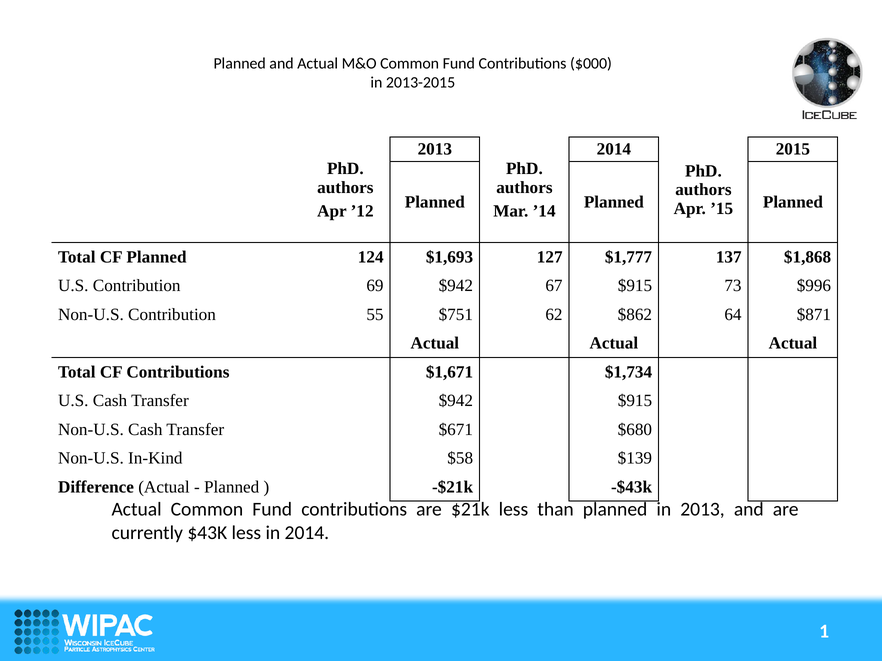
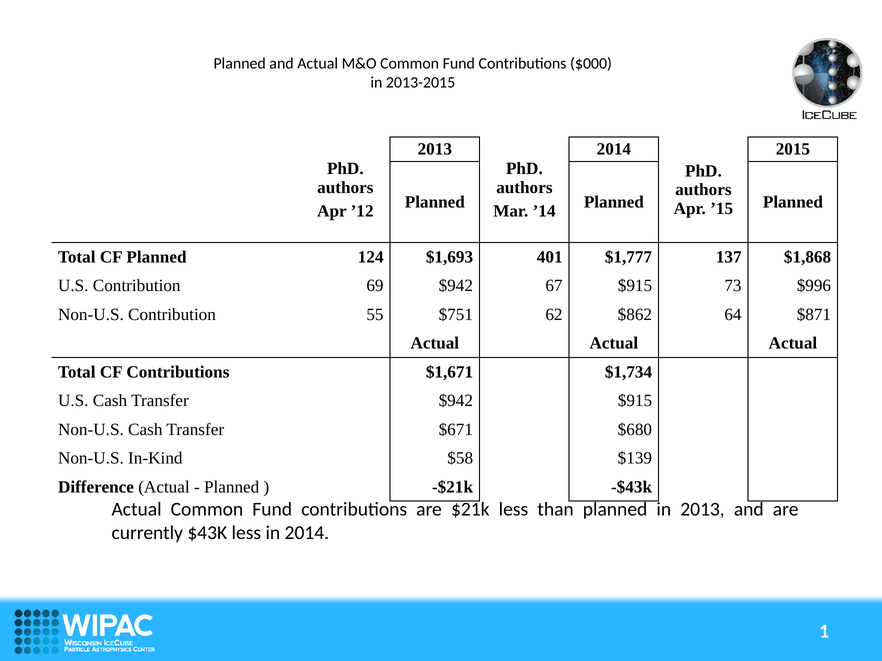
127: 127 -> 401
